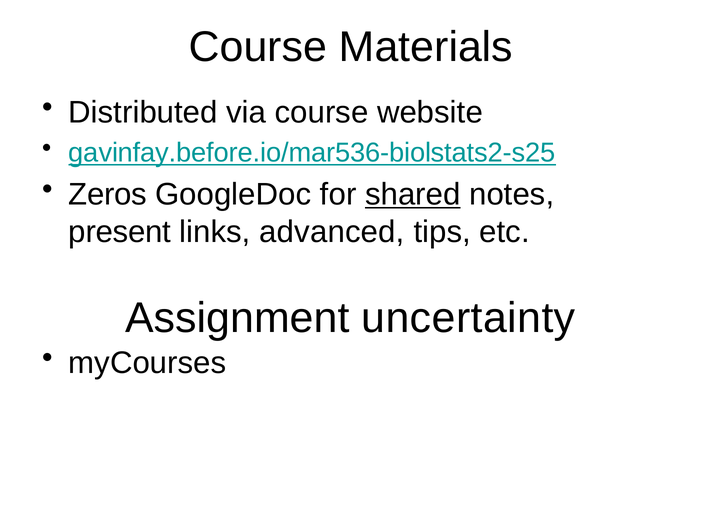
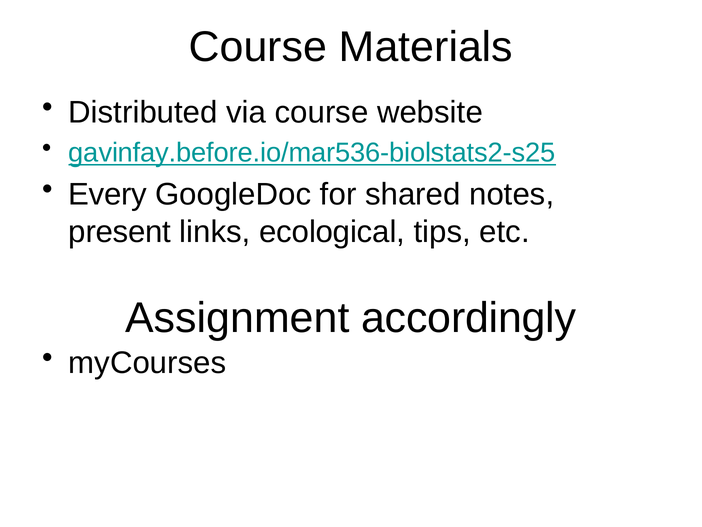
Zeros: Zeros -> Every
shared underline: present -> none
links advanced: advanced -> ecological
uncertainty: uncertainty -> accordingly
